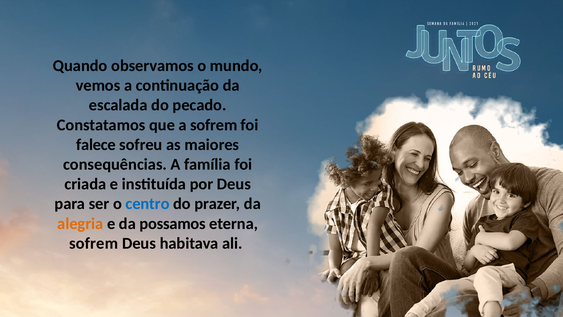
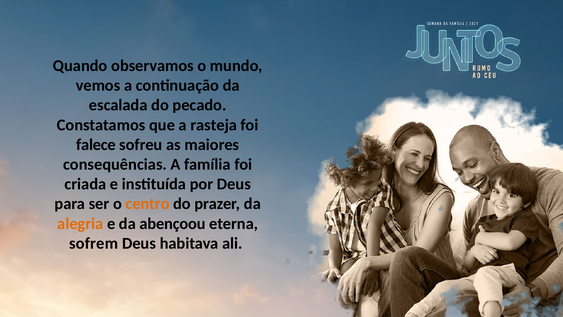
a sofrem: sofrem -> rasteja
centro colour: blue -> orange
possamos: possamos -> abençoou
